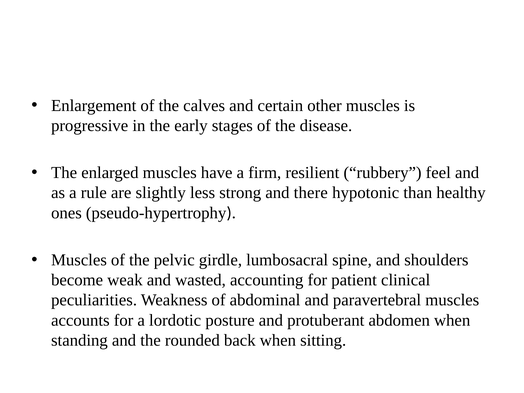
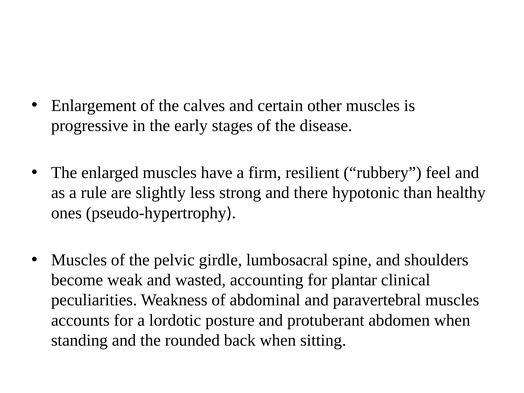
patient: patient -> plantar
